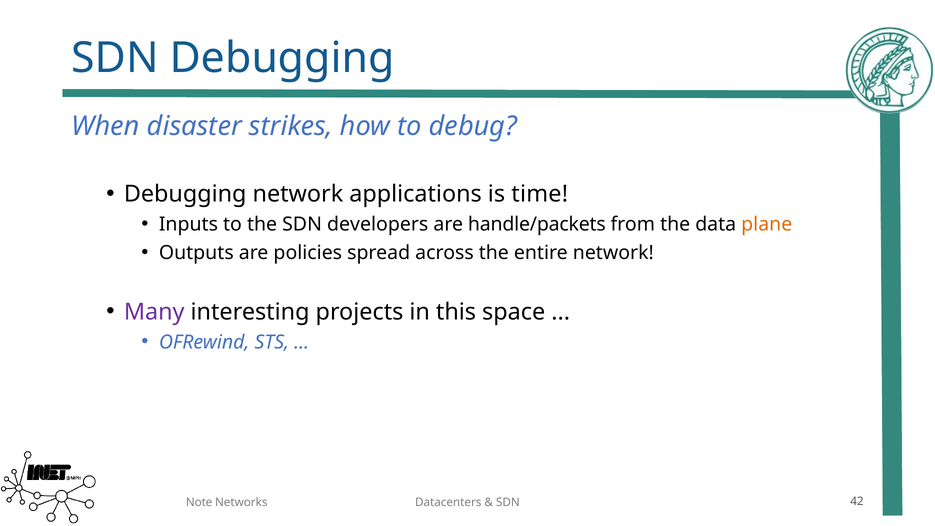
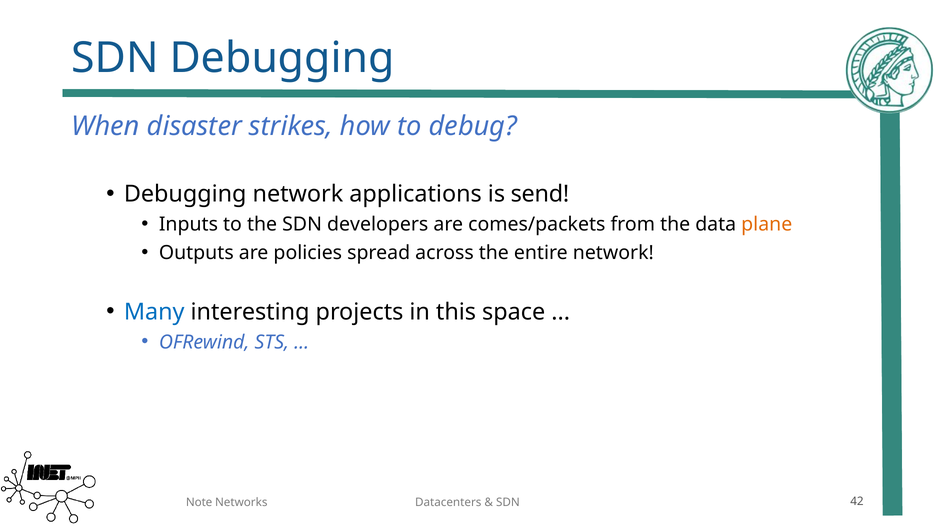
time: time -> send
handle/packets: handle/packets -> comes/packets
Many colour: purple -> blue
